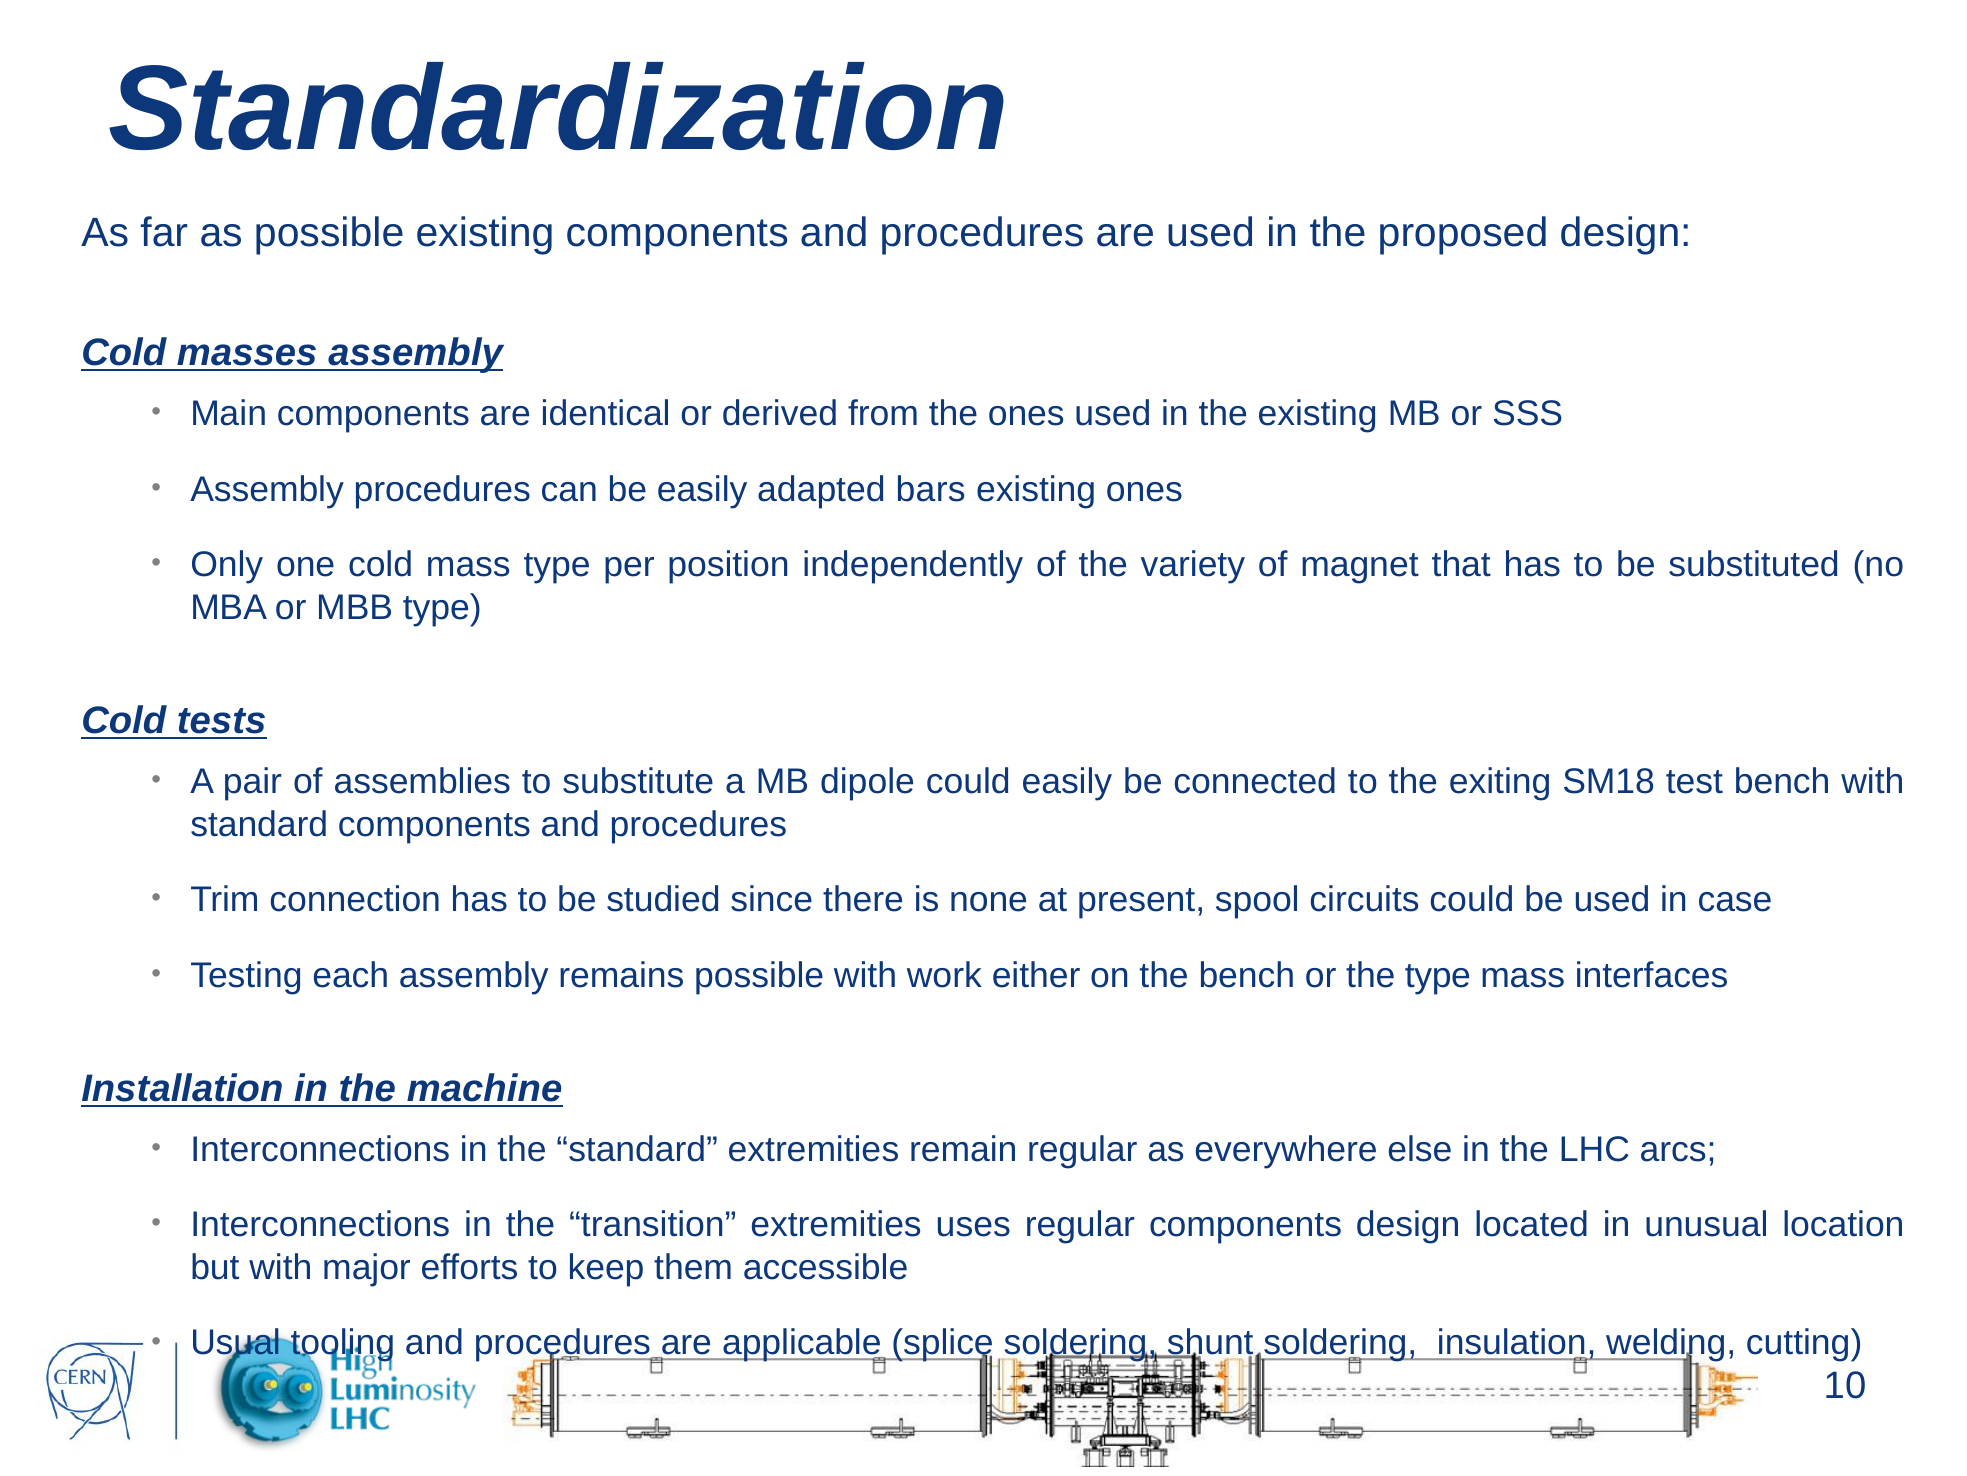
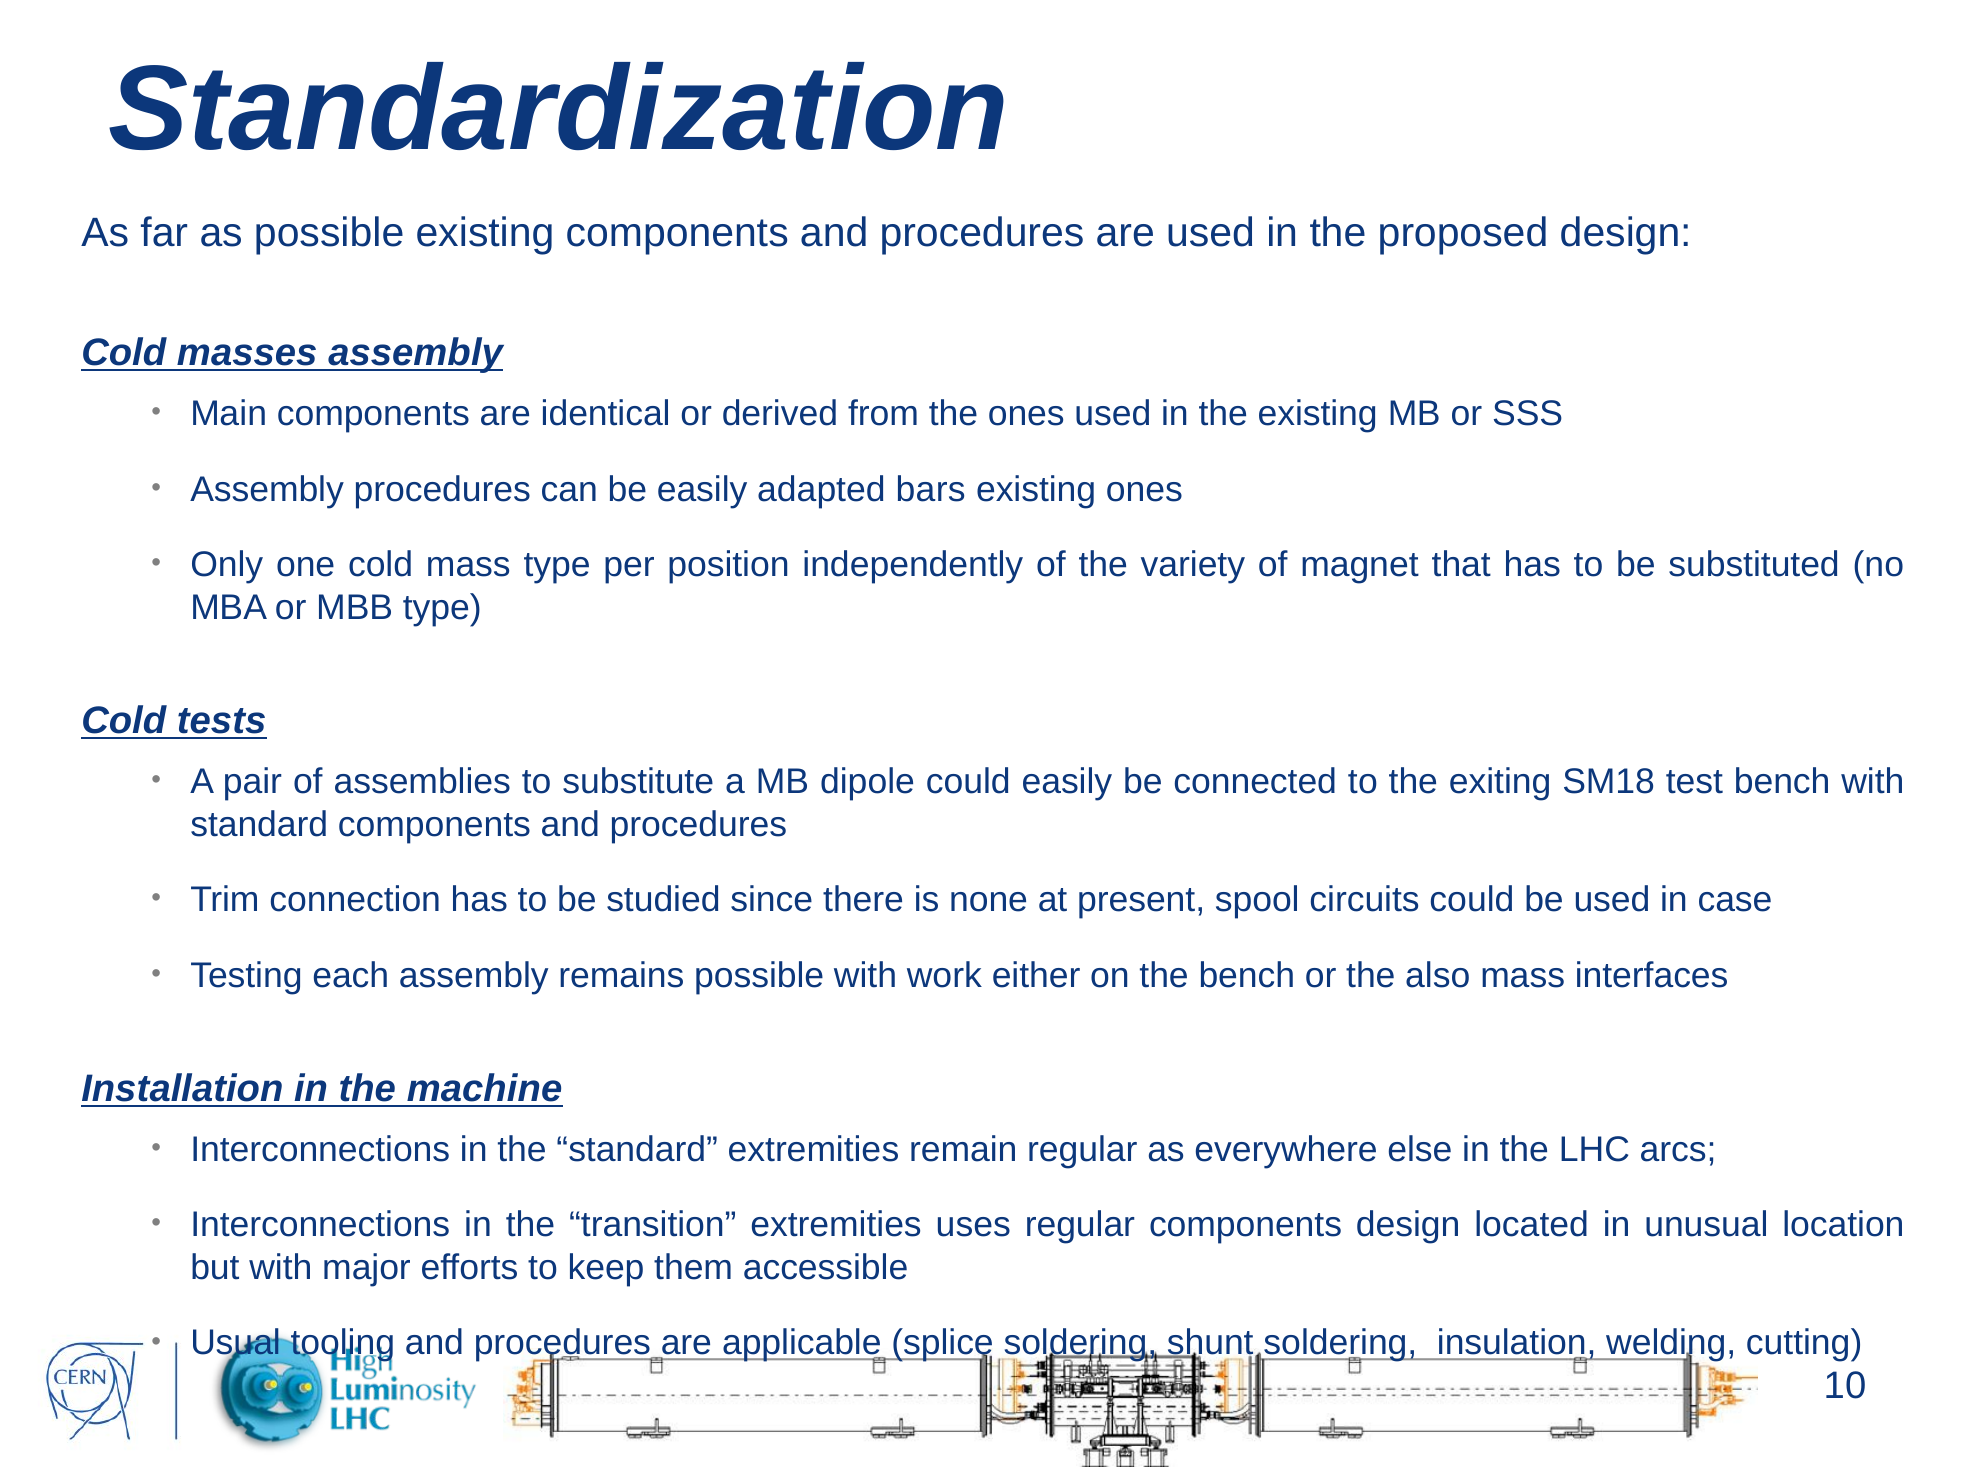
the type: type -> also
